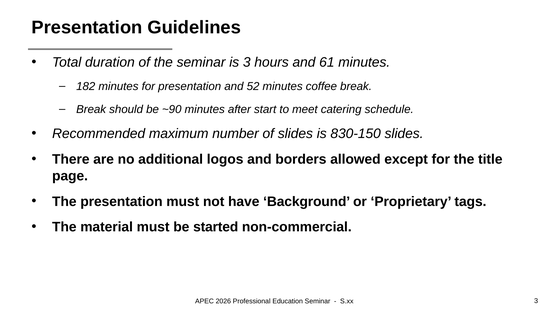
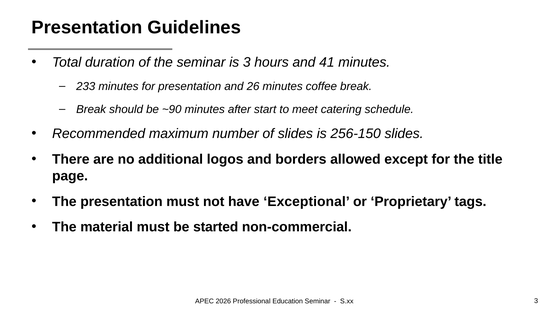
61: 61 -> 41
182: 182 -> 233
52: 52 -> 26
830-150: 830-150 -> 256-150
Background: Background -> Exceptional
